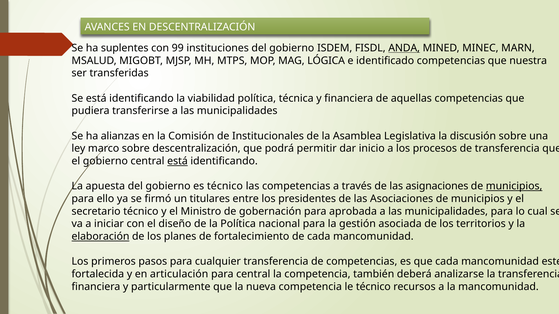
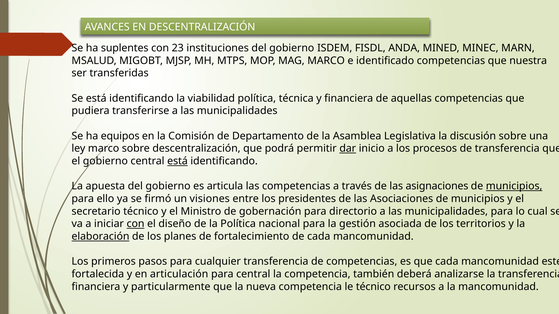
99: 99 -> 23
ANDA underline: present -> none
MAG LÓGICA: LÓGICA -> MARCO
alianzas: alianzas -> equipos
Institucionales: Institucionales -> Departamento
dar underline: none -> present
es técnico: técnico -> articula
titulares: titulares -> visiones
aprobada: aprobada -> directorio
con at (136, 224) underline: none -> present
